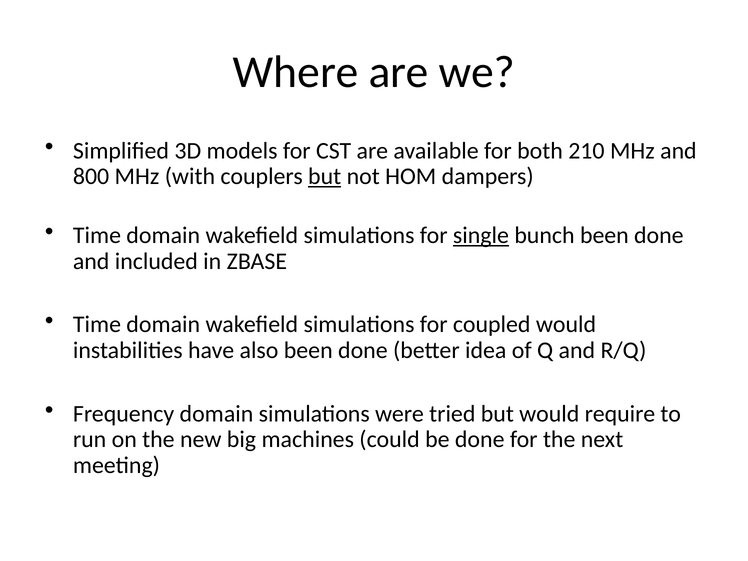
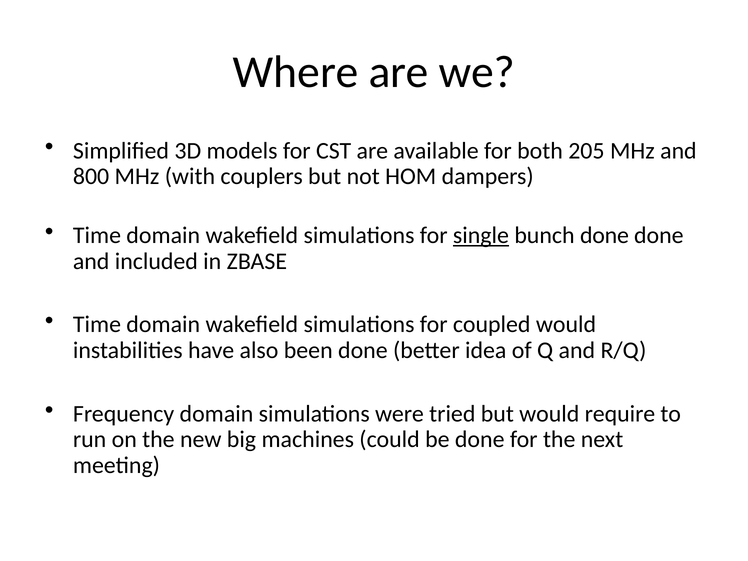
210: 210 -> 205
but at (325, 176) underline: present -> none
bunch been: been -> done
